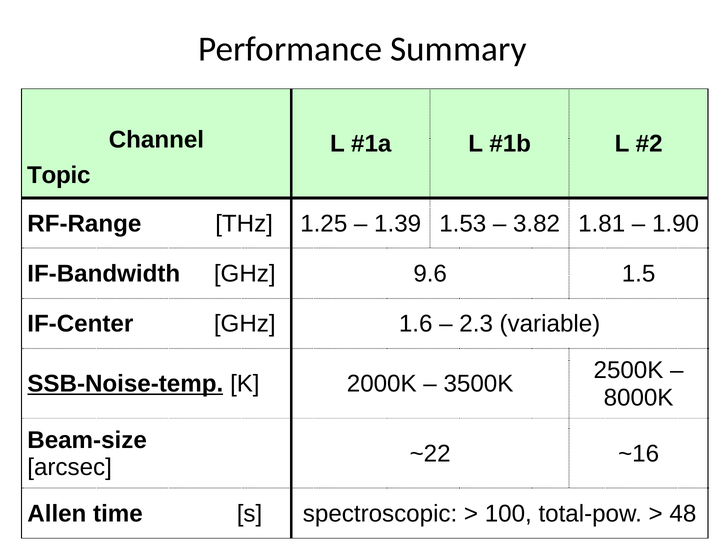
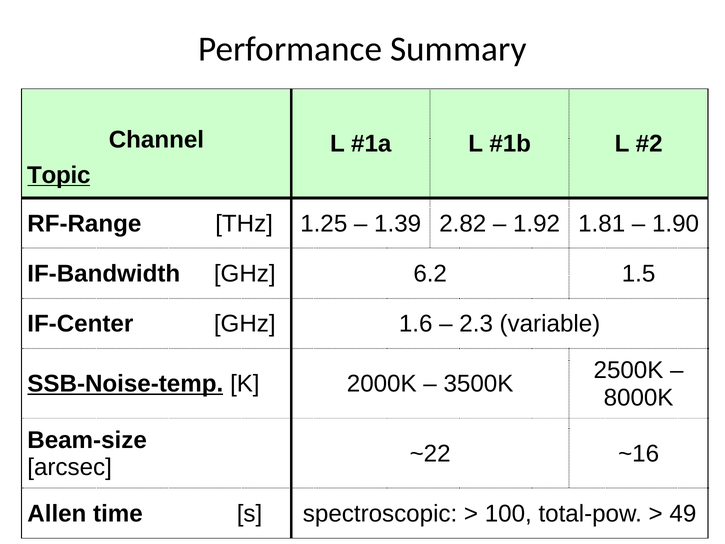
Topic underline: none -> present
1.53: 1.53 -> 2.82
3.82: 3.82 -> 1.92
9.6: 9.6 -> 6.2
48: 48 -> 49
